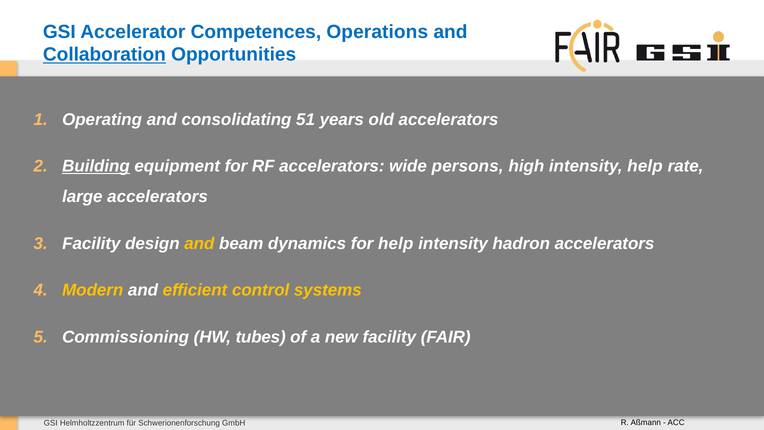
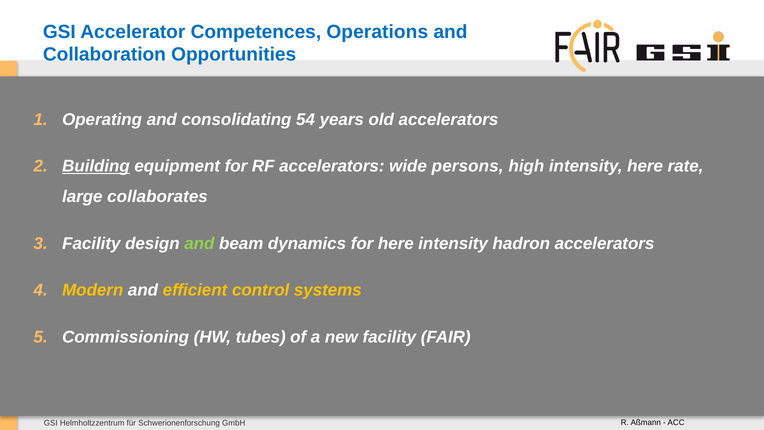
Collaboration underline: present -> none
51: 51 -> 54
intensity help: help -> here
large accelerators: accelerators -> collaborates
and at (199, 243) colour: yellow -> light green
for help: help -> here
